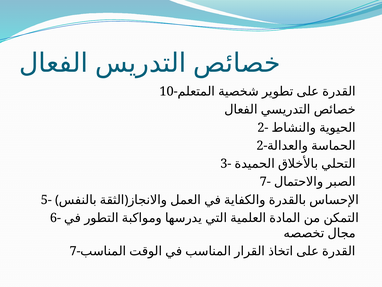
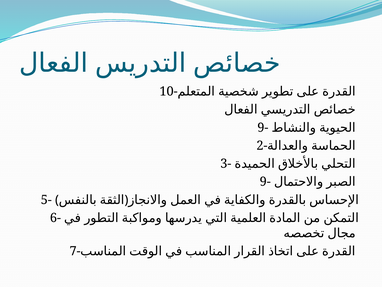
2- at (263, 127): 2- -> 9-
7- at (265, 181): 7- -> 9-
